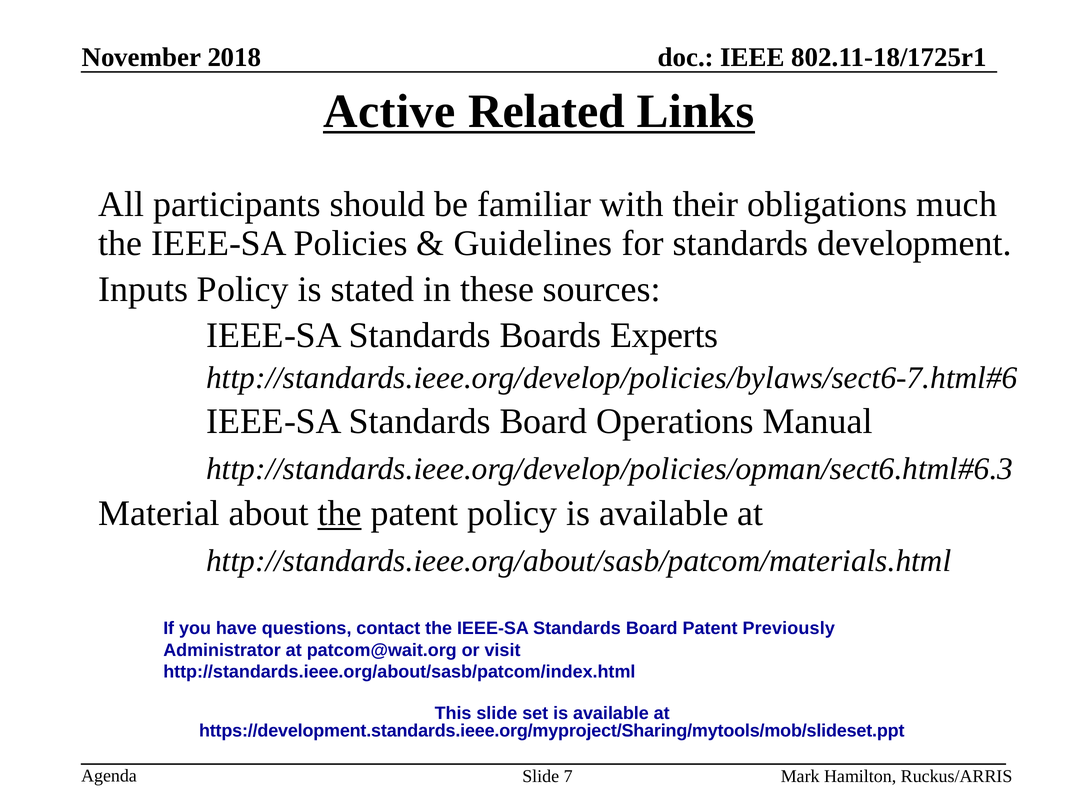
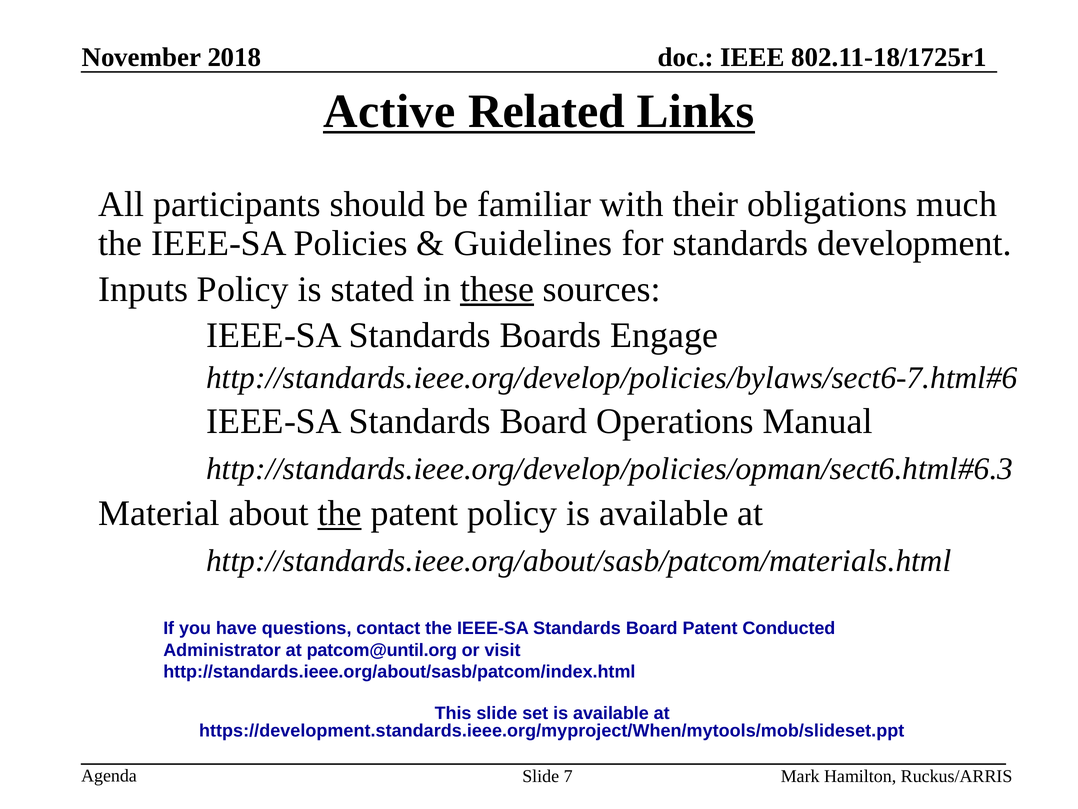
these underline: none -> present
Experts: Experts -> Engage
Previously: Previously -> Conducted
patcom@wait.org: patcom@wait.org -> patcom@until.org
https://development.standards.ieee.org/myproject/Sharing/mytools/mob/slideset.ppt: https://development.standards.ieee.org/myproject/Sharing/mytools/mob/slideset.ppt -> https://development.standards.ieee.org/myproject/When/mytools/mob/slideset.ppt
